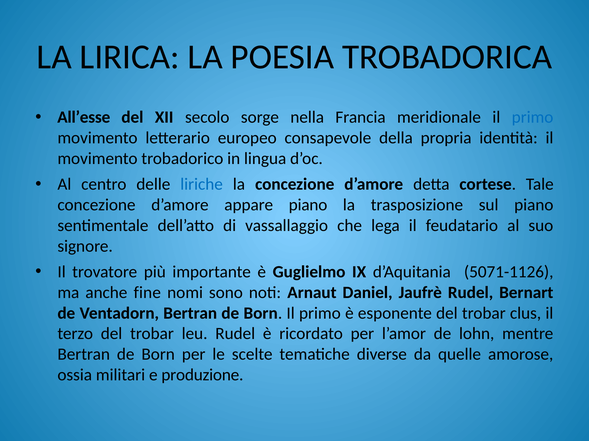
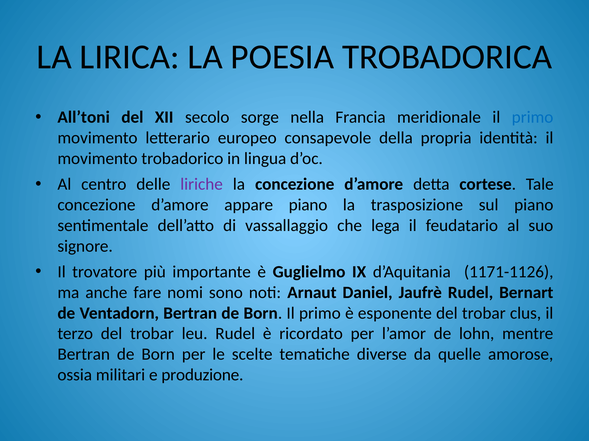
All’esse: All’esse -> All’toni
liriche colour: blue -> purple
5071-1126: 5071-1126 -> 1171-1126
fine: fine -> fare
